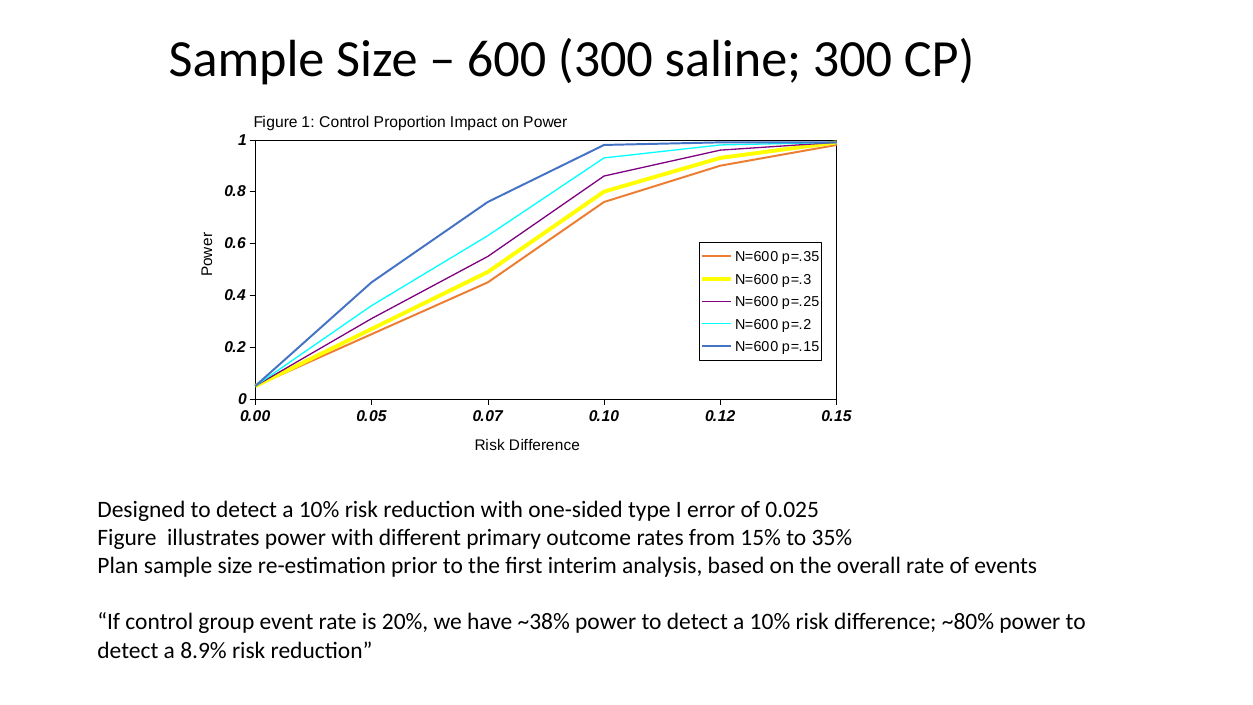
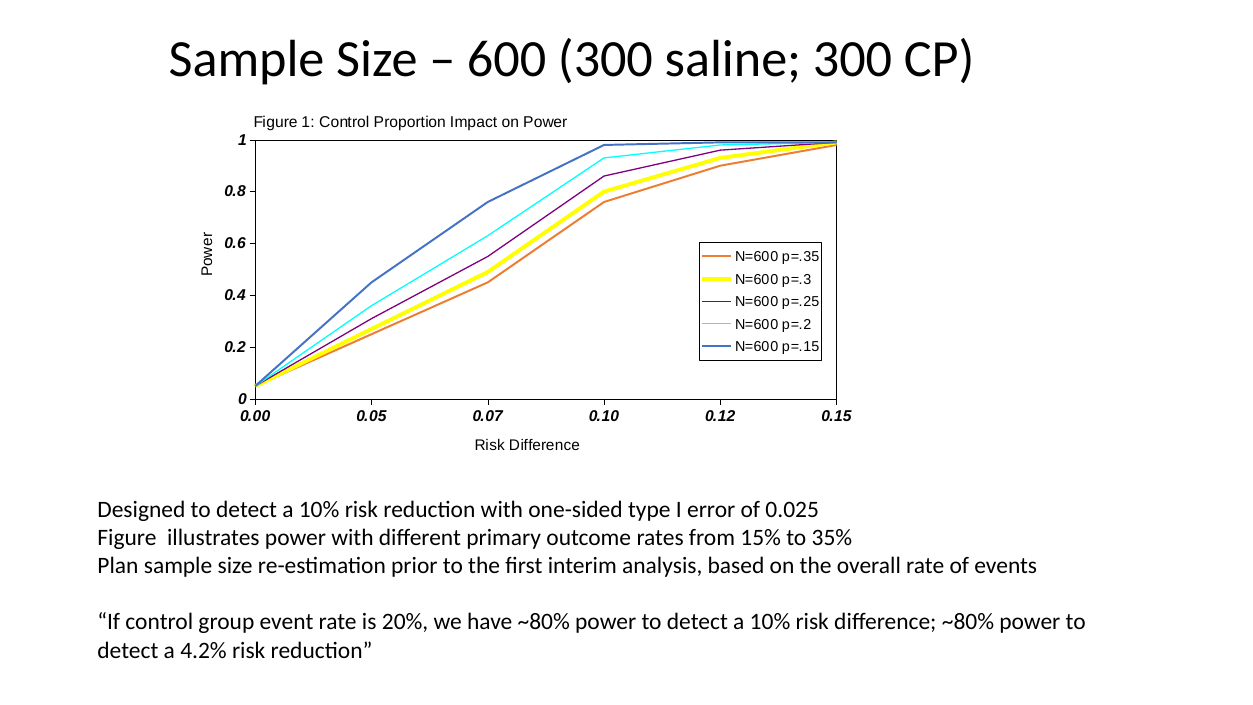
have ~38%: ~38% -> ~80%
8.9%: 8.9% -> 4.2%
